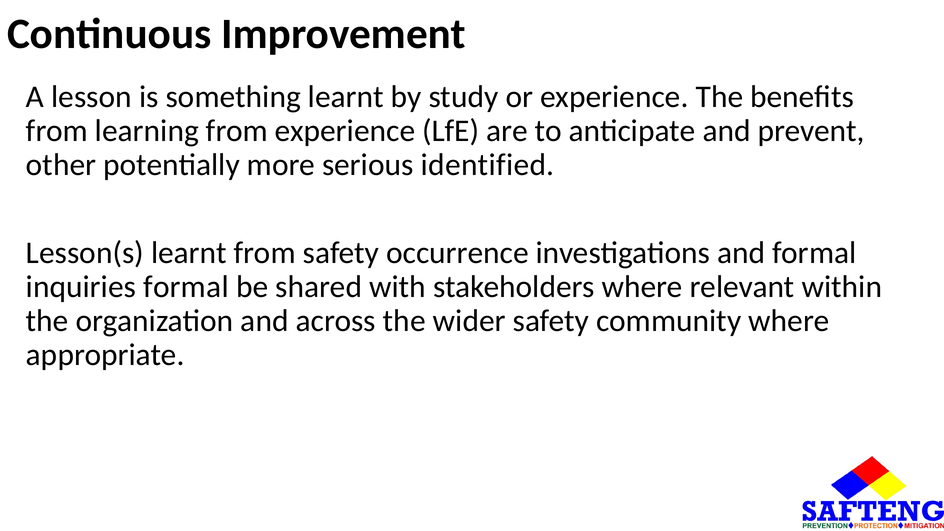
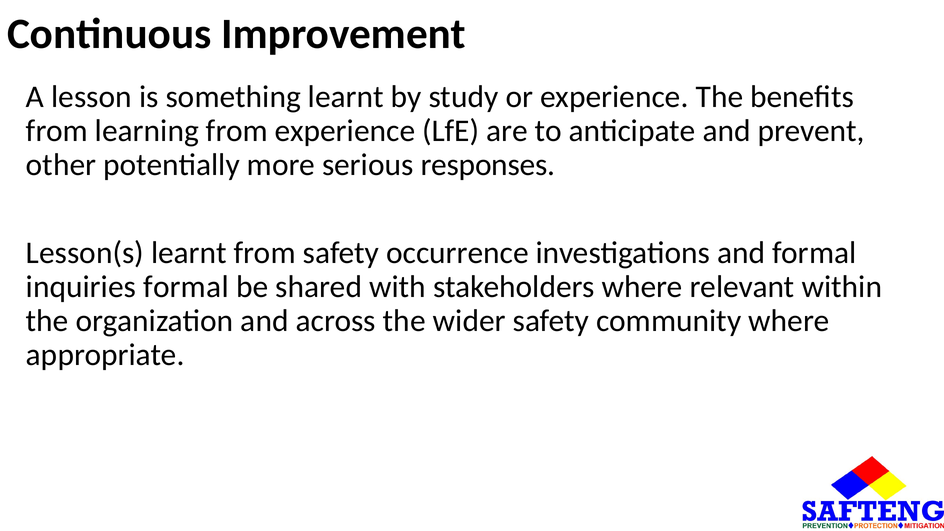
identified: identified -> responses
